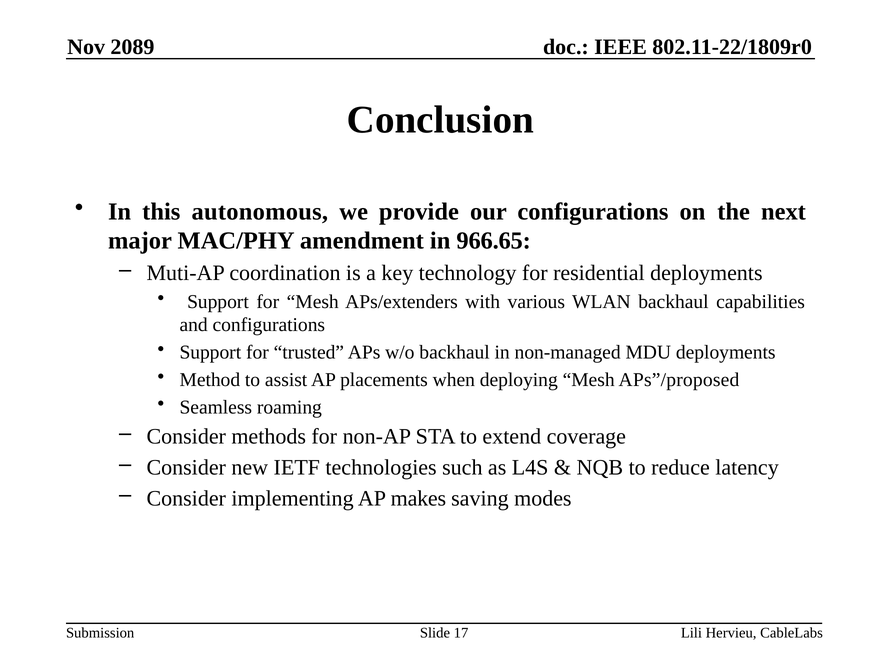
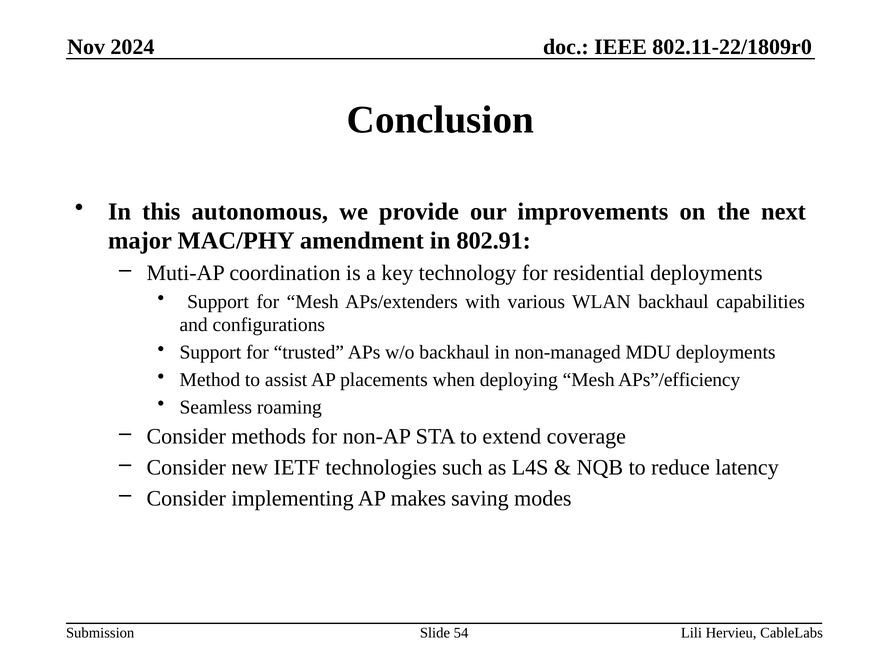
2089: 2089 -> 2024
our configurations: configurations -> improvements
966.65: 966.65 -> 802.91
APs”/proposed: APs”/proposed -> APs”/efficiency
17: 17 -> 54
